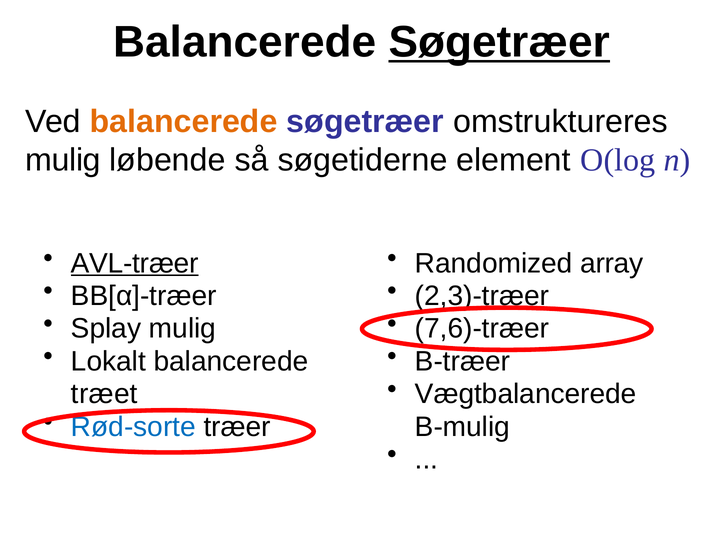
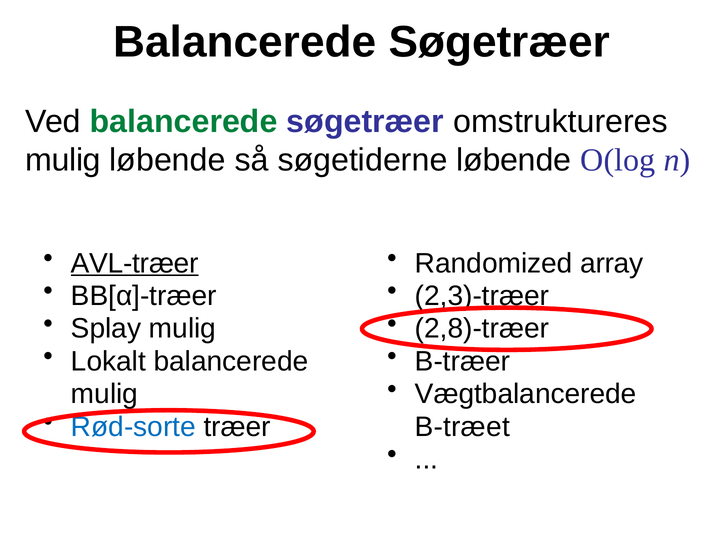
Søgetræer at (499, 42) underline: present -> none
balancerede at (184, 122) colour: orange -> green
søgetiderne element: element -> løbende
7,6)-træer: 7,6)-træer -> 2,8)-træer
træet at (104, 394): træet -> mulig
B-mulig: B-mulig -> B-træet
